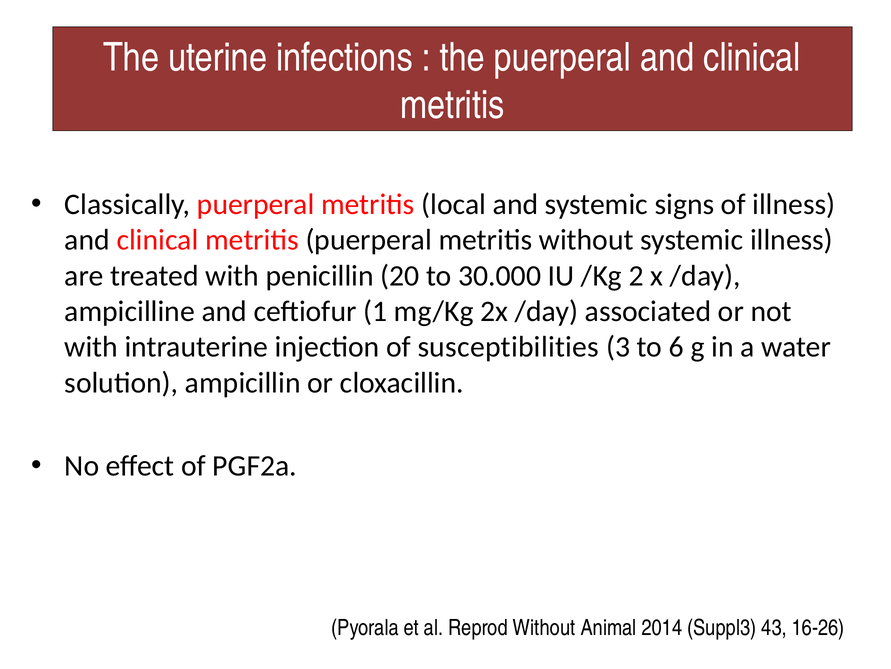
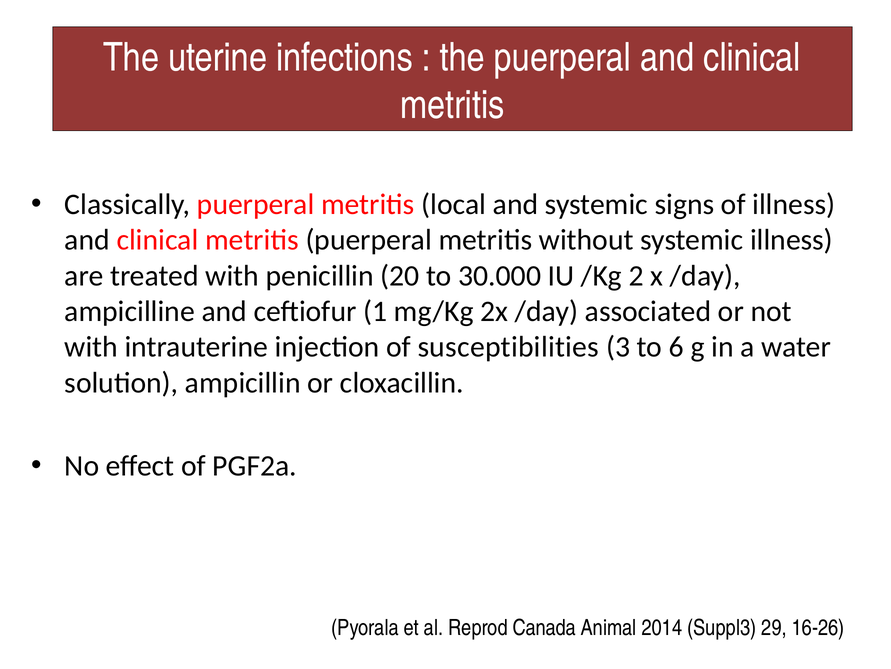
Reprod Without: Without -> Canada
43: 43 -> 29
